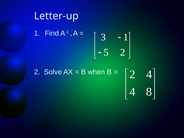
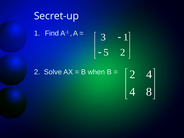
Letter-up: Letter-up -> Secret-up
